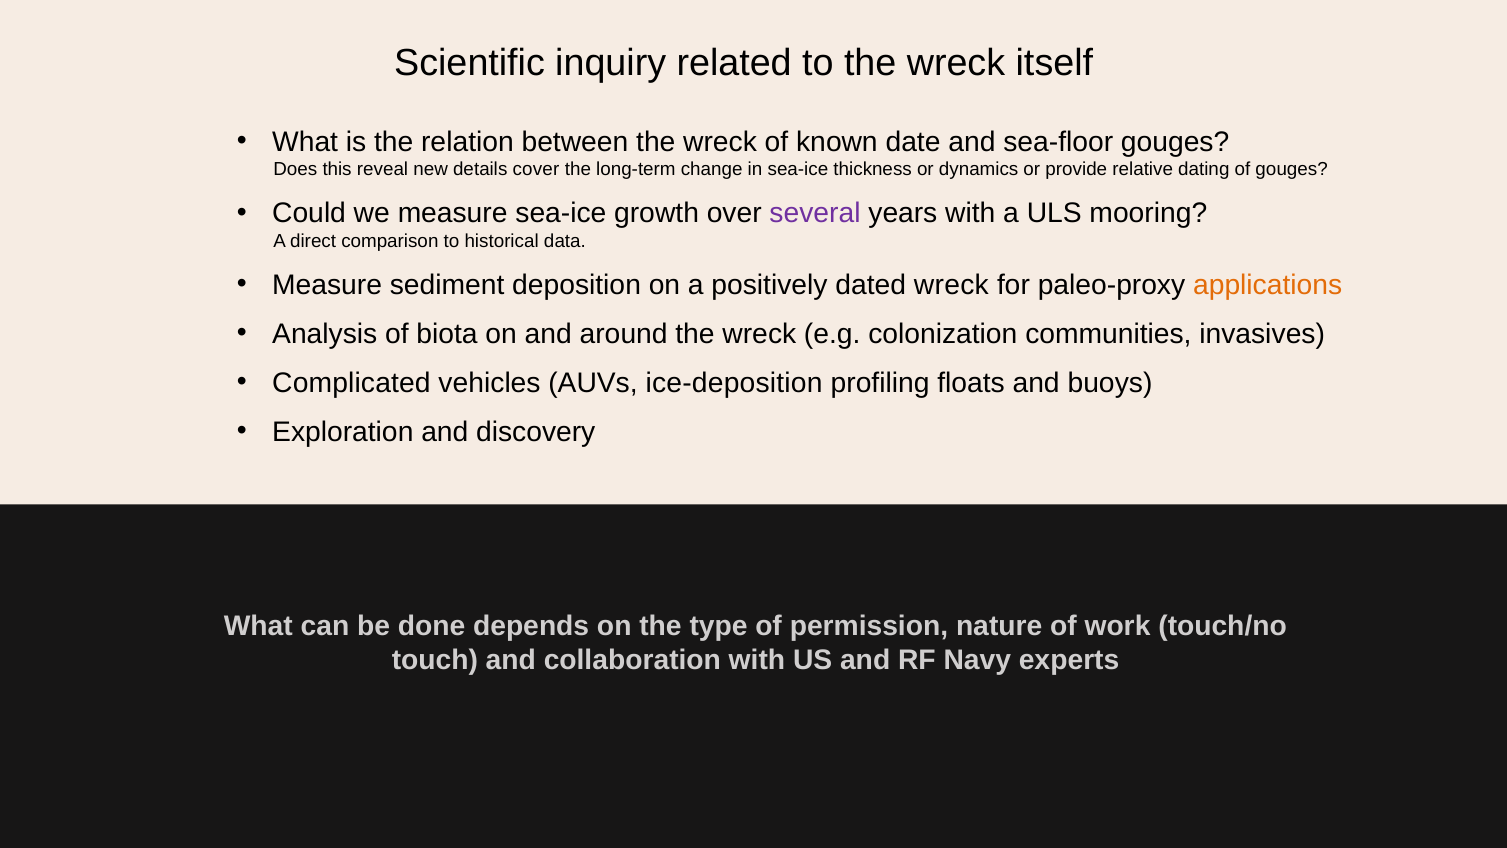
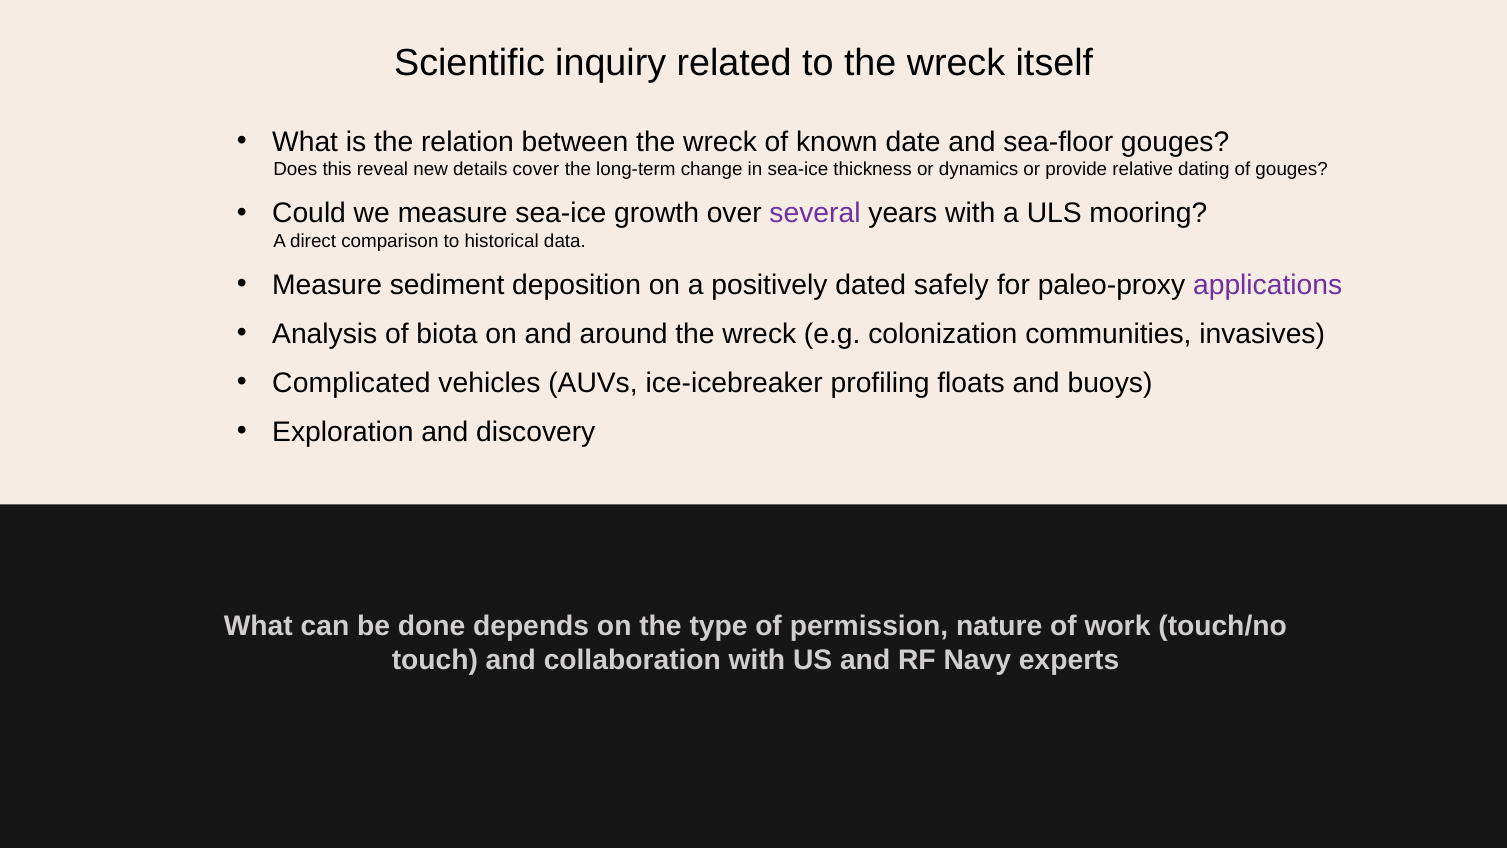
dated wreck: wreck -> safely
applications colour: orange -> purple
ice-deposition: ice-deposition -> ice-icebreaker
